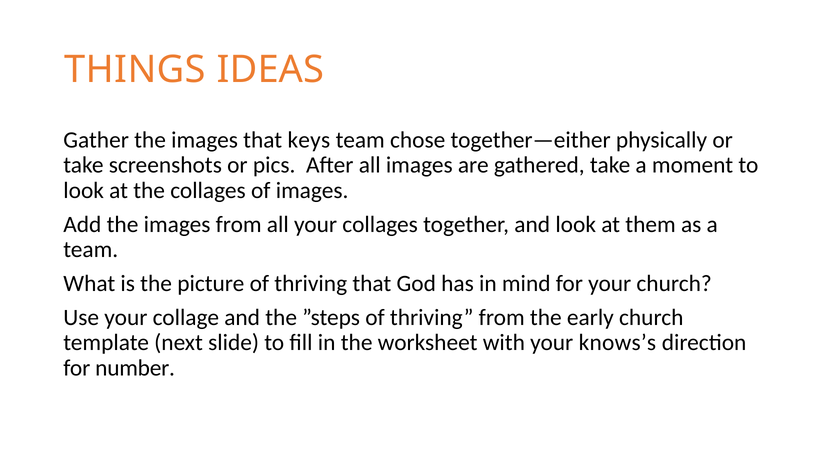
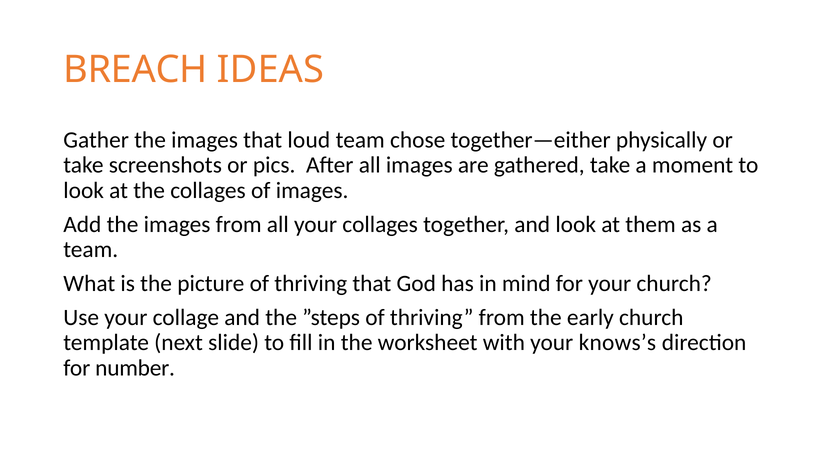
THINGS: THINGS -> BREACH
keys: keys -> loud
